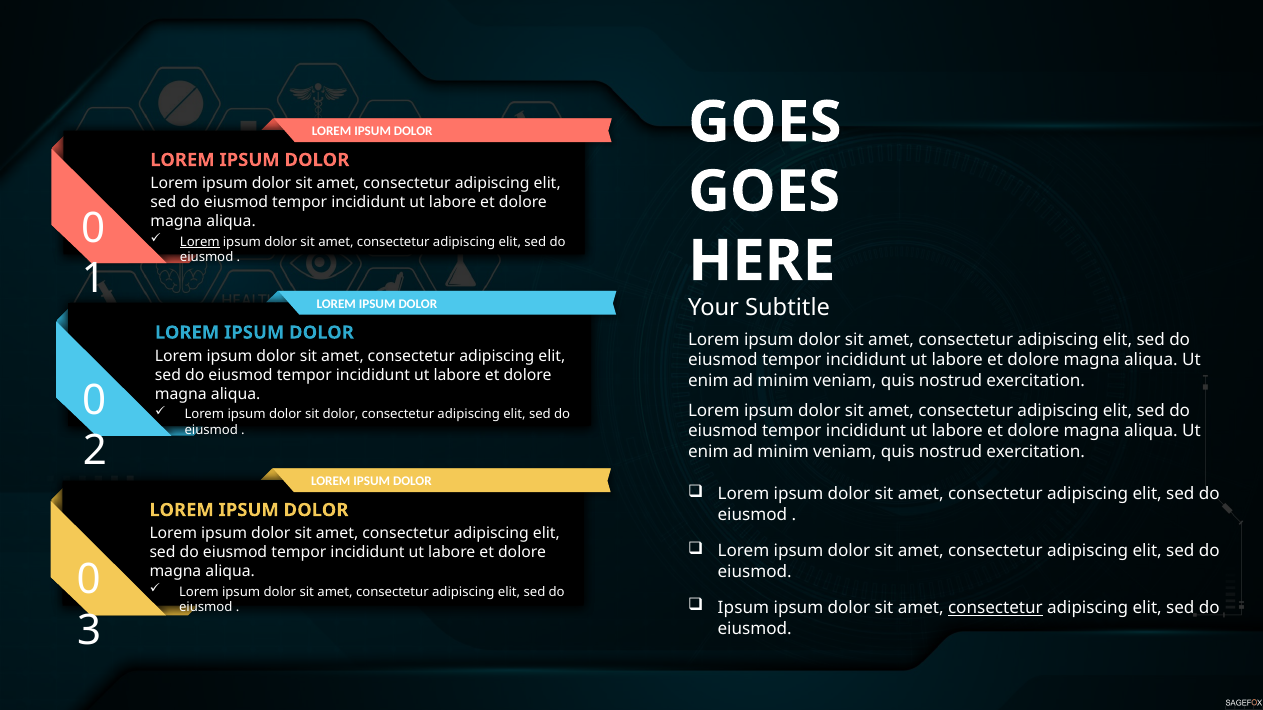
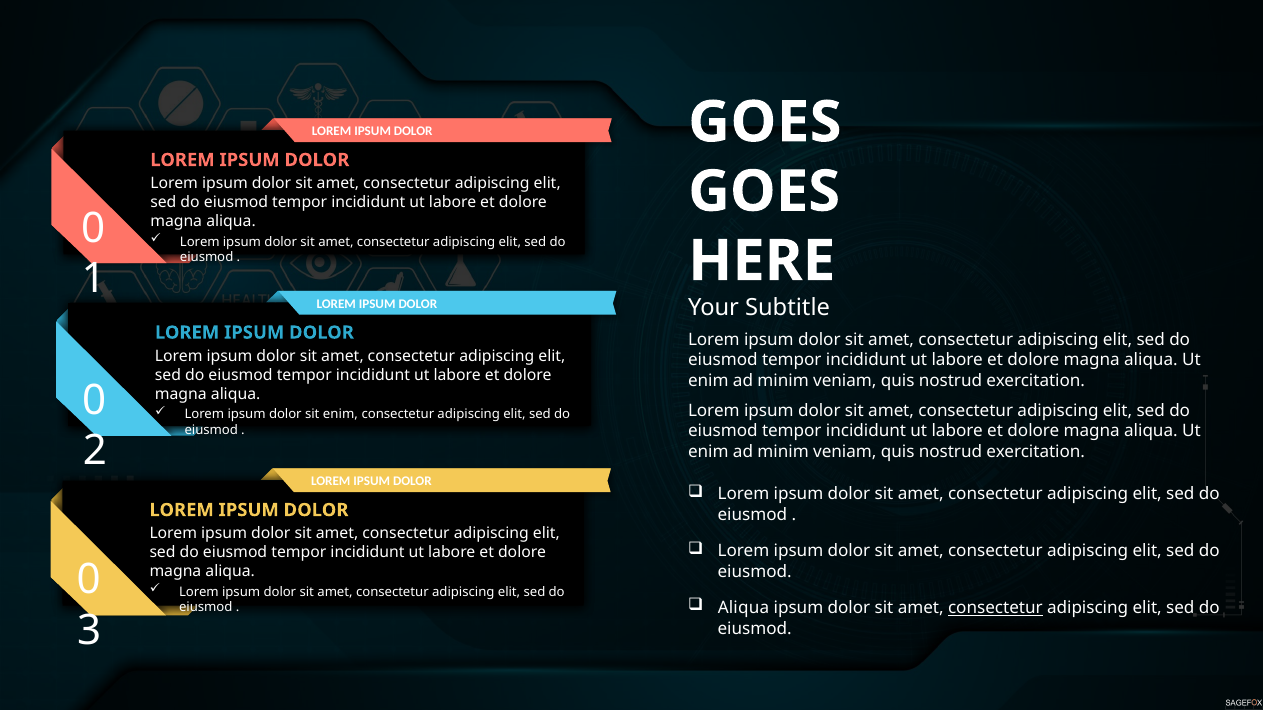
Lorem at (200, 242) underline: present -> none
sit dolor: dolor -> enim
Ipsum at (743, 608): Ipsum -> Aliqua
